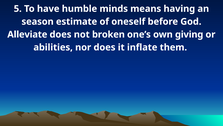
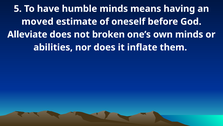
season: season -> moved
own giving: giving -> minds
